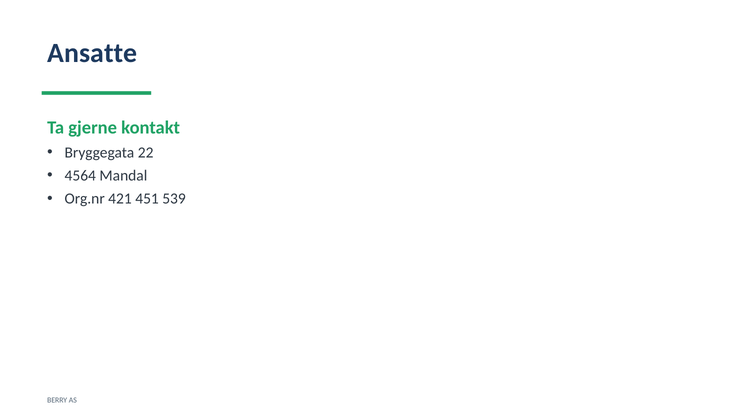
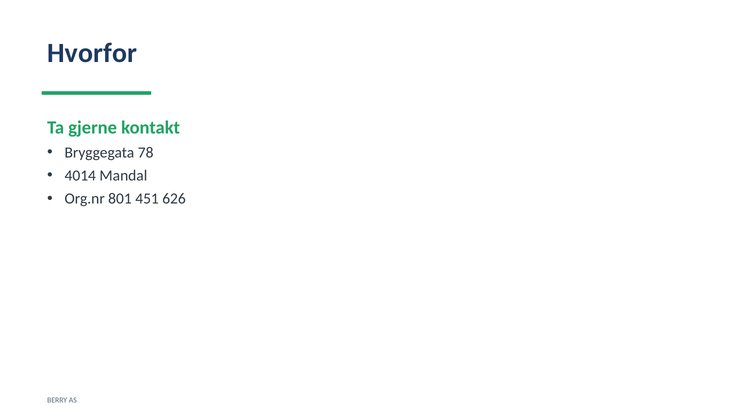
Ansatte: Ansatte -> Hvorfor
22: 22 -> 78
4564: 4564 -> 4014
421: 421 -> 801
539: 539 -> 626
